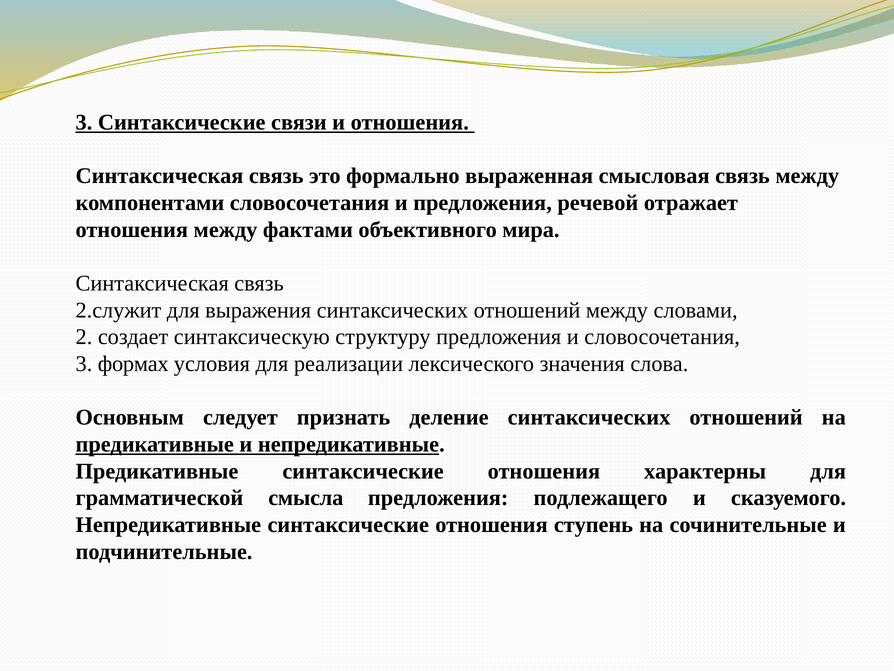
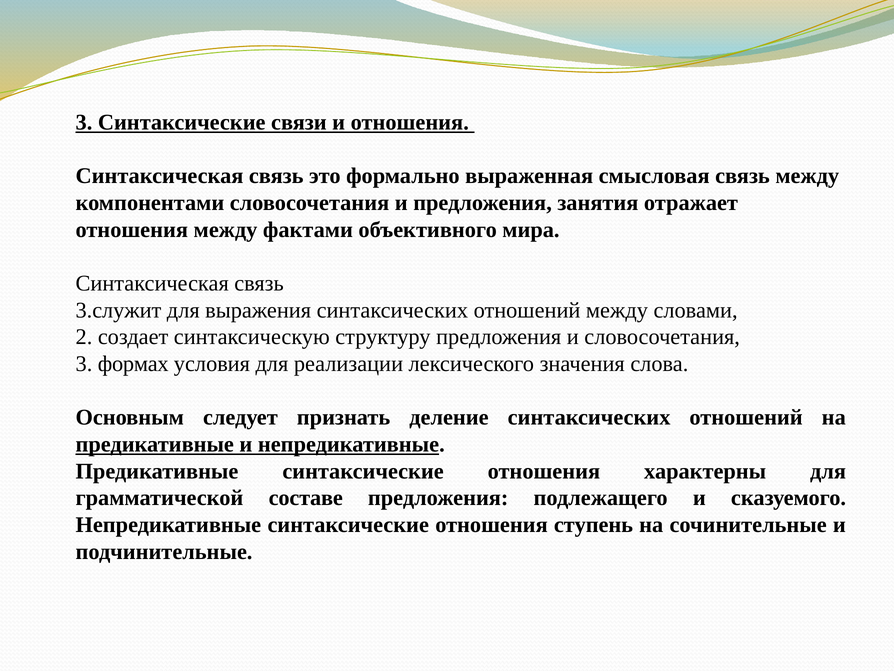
речевой: речевой -> занятия
2.служит: 2.служит -> 3.служит
смысла: смысла -> составе
